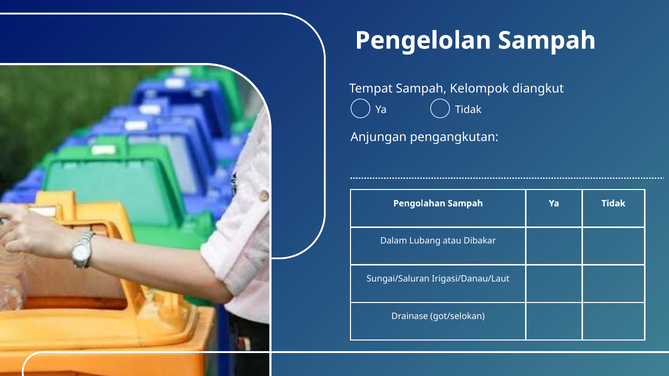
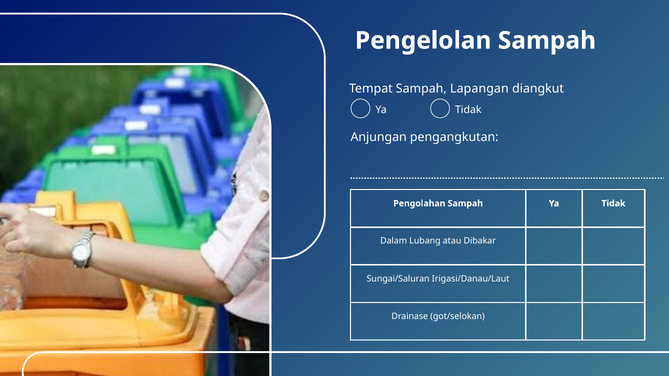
Kelompok: Kelompok -> Lapangan
